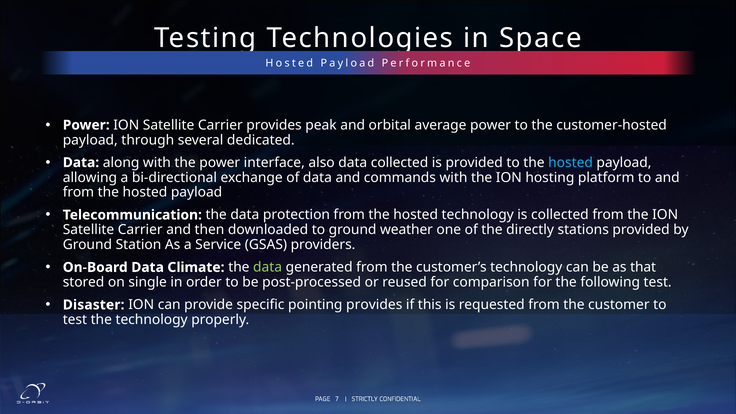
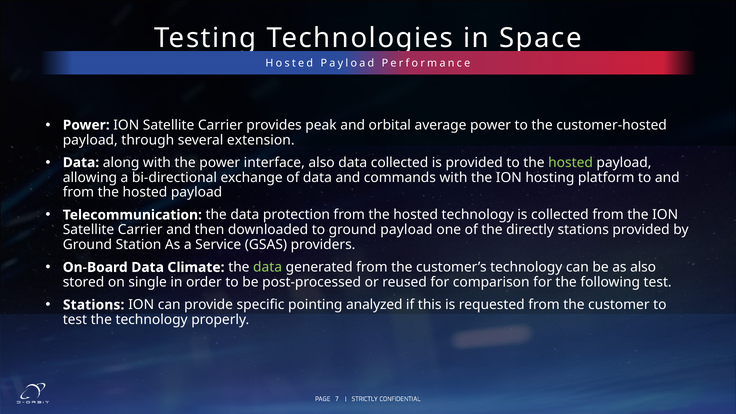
dedicated: dedicated -> extension
hosted at (571, 163) colour: light blue -> light green
ground weather: weather -> payload
as that: that -> also
Disaster at (94, 305): Disaster -> Stations
pointing provides: provides -> analyzed
